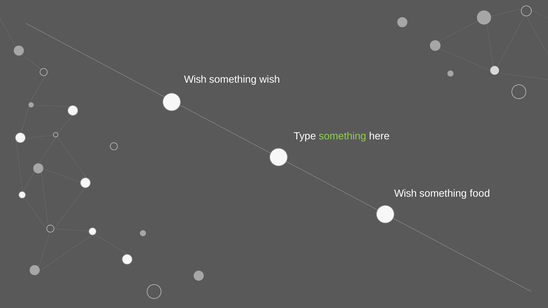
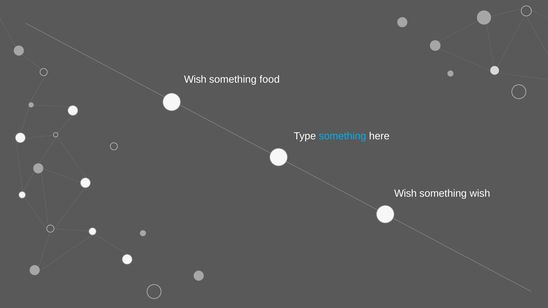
something wish: wish -> food
something at (343, 136) colour: light green -> light blue
something food: food -> wish
